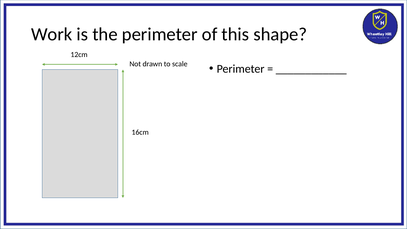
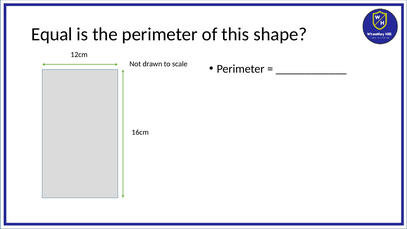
Work: Work -> Equal
